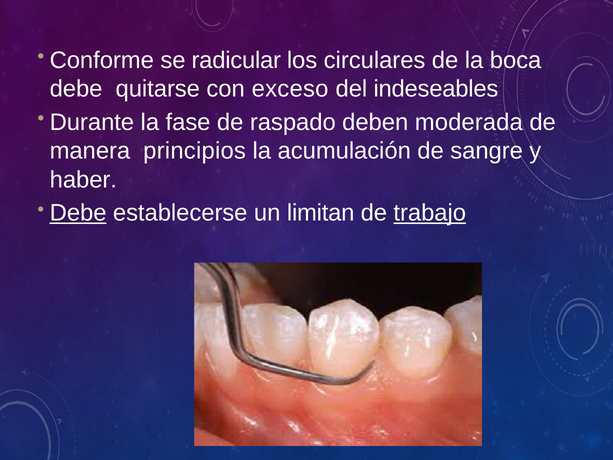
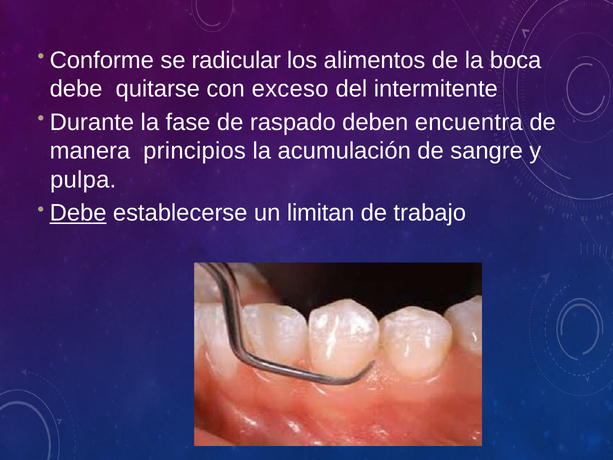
circulares: circulares -> alimentos
indeseables: indeseables -> intermitente
moderada: moderada -> encuentra
haber: haber -> pulpa
trabajo underline: present -> none
